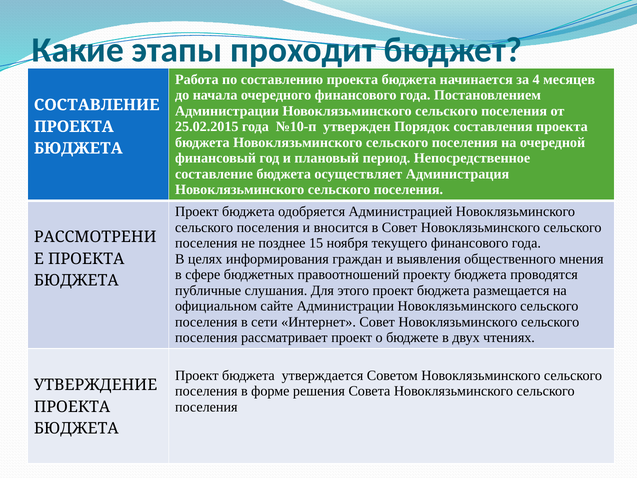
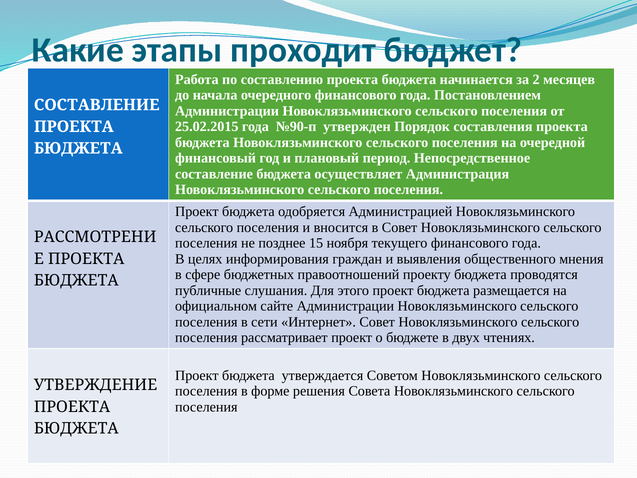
4: 4 -> 2
№10-п: №10-п -> №90-п
